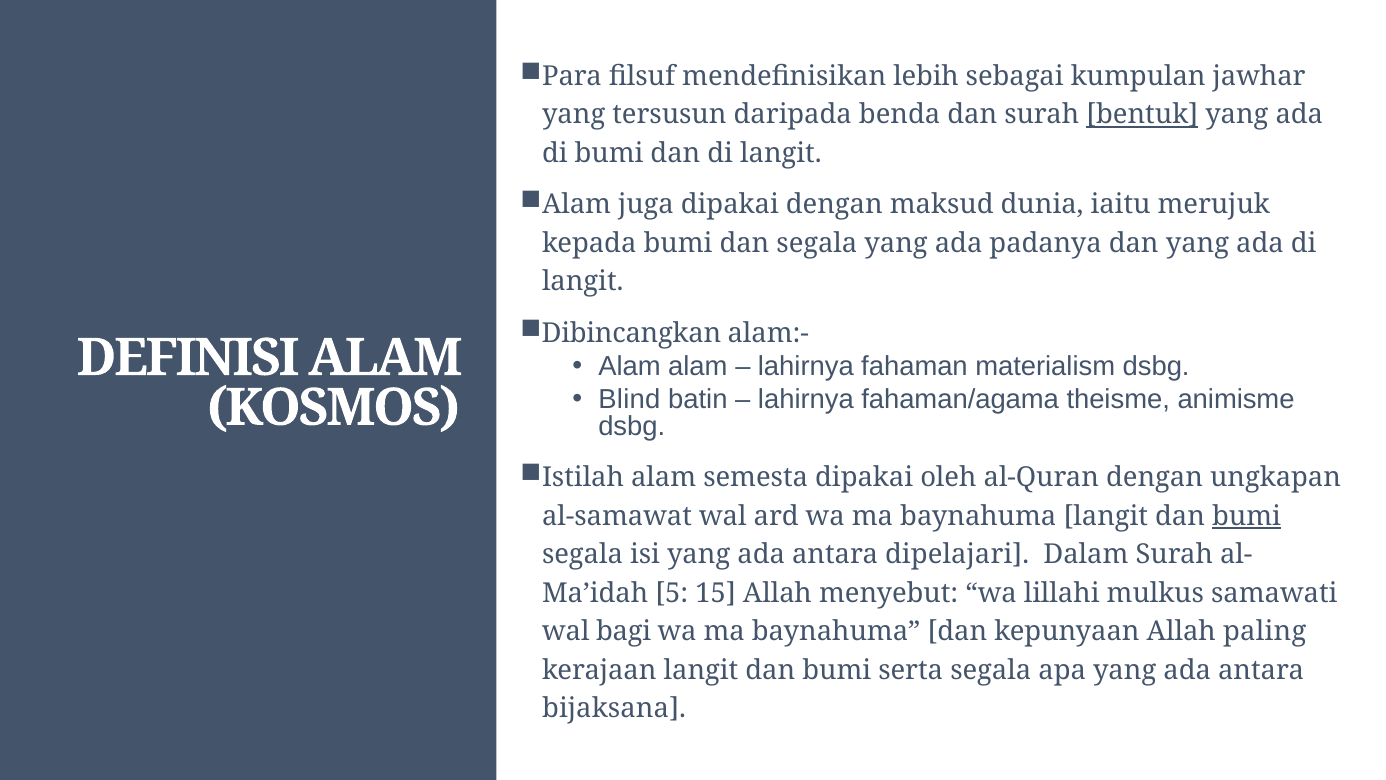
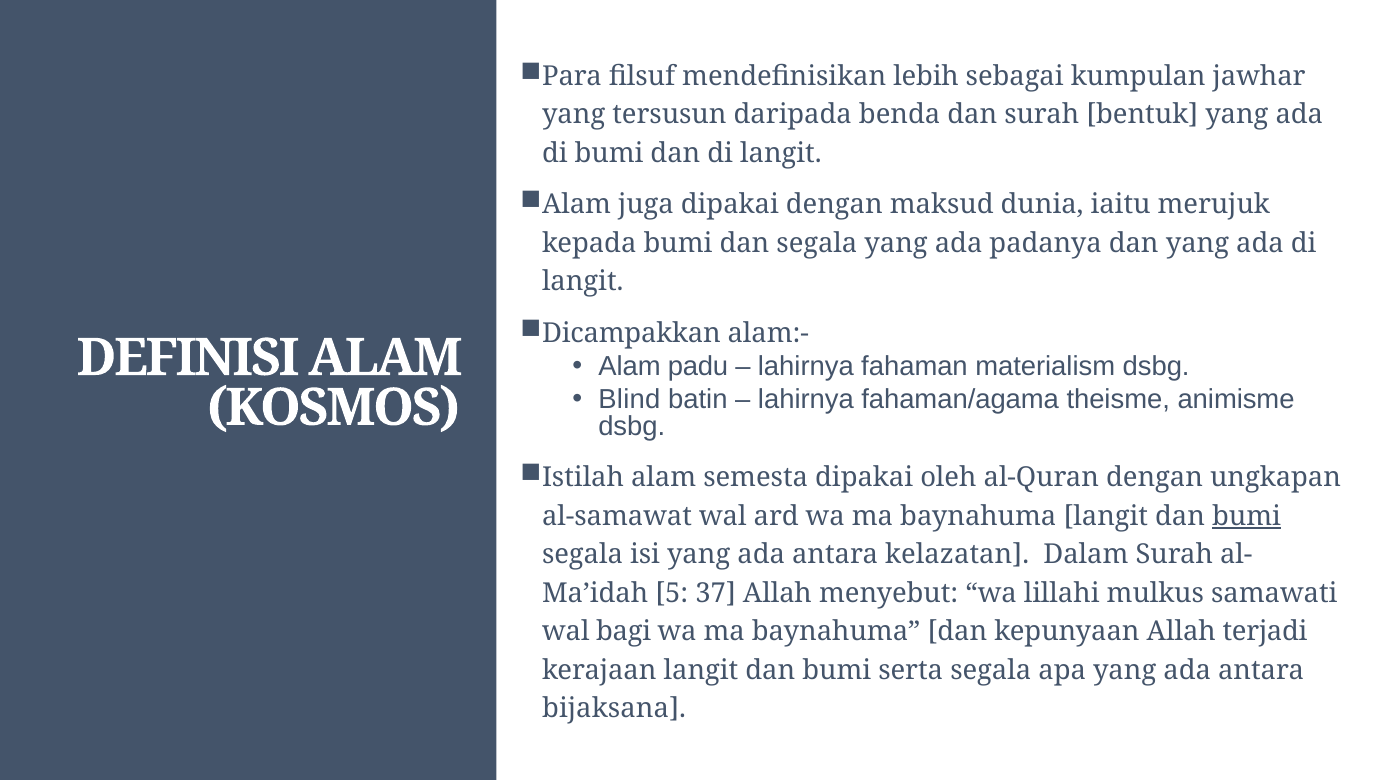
bentuk underline: present -> none
Dibincangkan: Dibincangkan -> Dicampakkan
Alam alam: alam -> padu
dipelajari: dipelajari -> kelazatan
15: 15 -> 37
paling: paling -> terjadi
